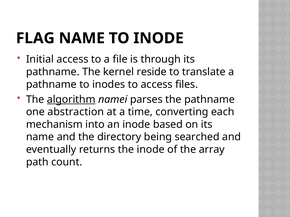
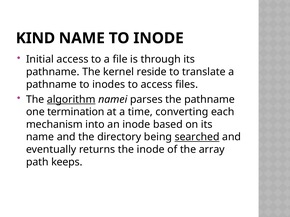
FLAG: FLAG -> KIND
abstraction: abstraction -> termination
searched underline: none -> present
count: count -> keeps
